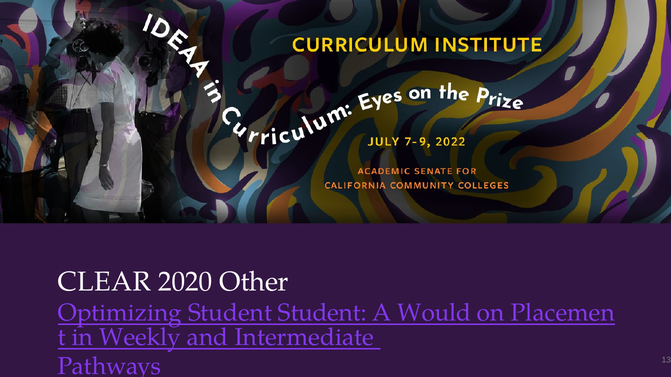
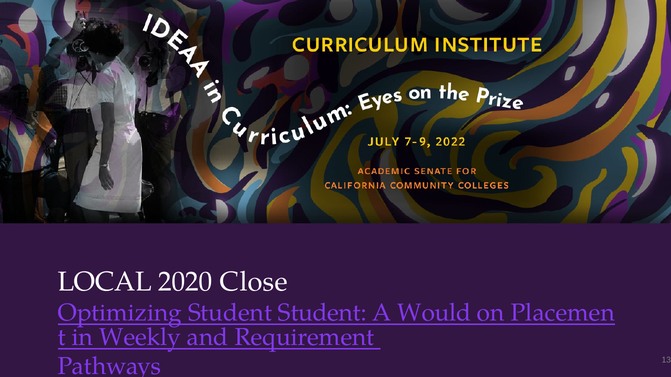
CLEAR: CLEAR -> LOCAL
Other: Other -> Close
Intermediate: Intermediate -> Requirement
